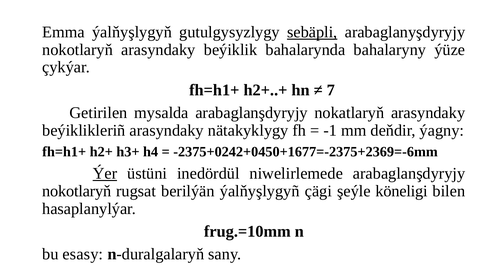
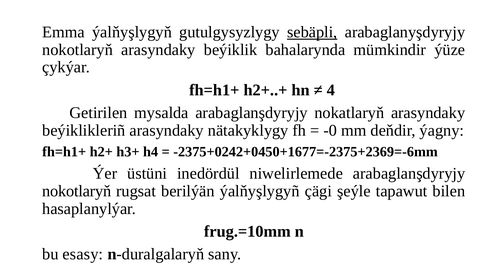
bahalaryny: bahalaryny -> mümkindir
7: 7 -> 4
-1: -1 -> -0
Ýer underline: present -> none
köneligi: köneligi -> tapawut
